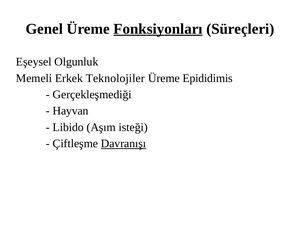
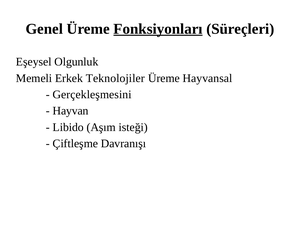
Epididimis: Epididimis -> Hayvansal
Gerçekleşmediği: Gerçekleşmediği -> Gerçekleşmesini
Davranışı underline: present -> none
